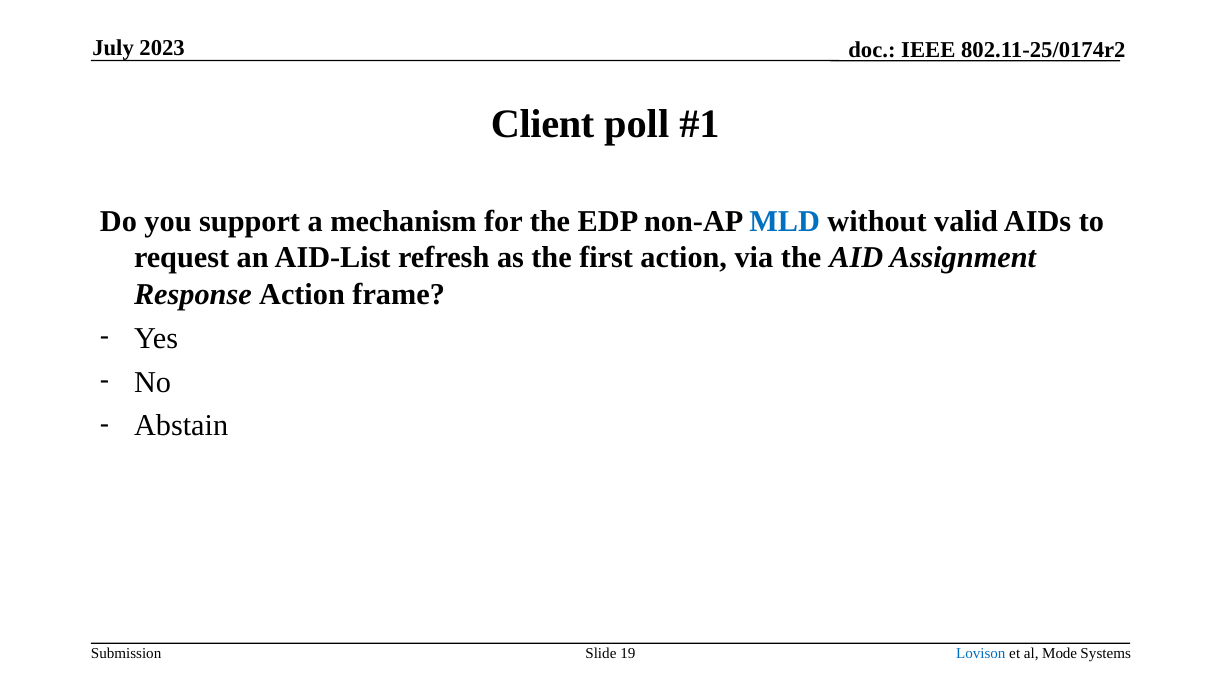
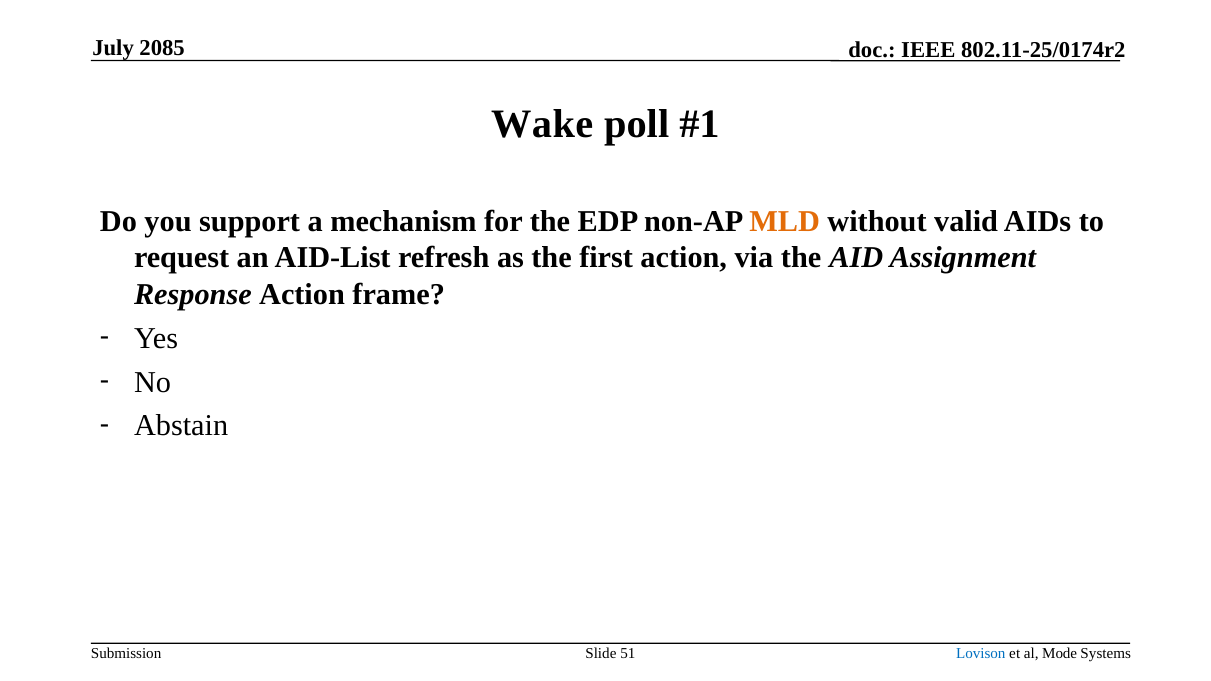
2023: 2023 -> 2085
Client: Client -> Wake
MLD colour: blue -> orange
19: 19 -> 51
